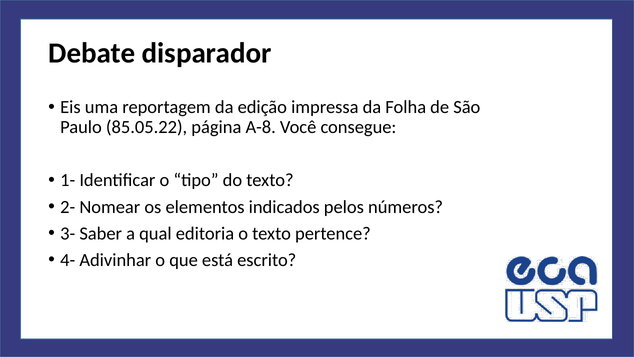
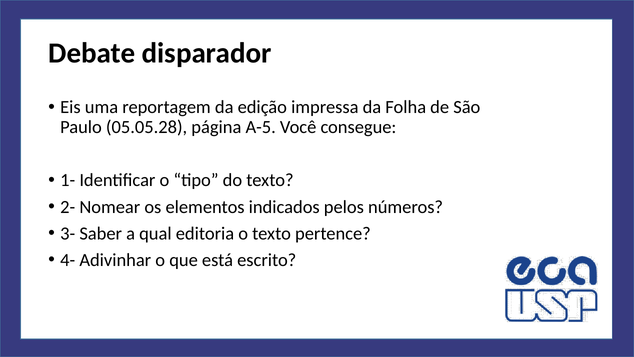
85.05.22: 85.05.22 -> 05.05.28
A-8: A-8 -> A-5
